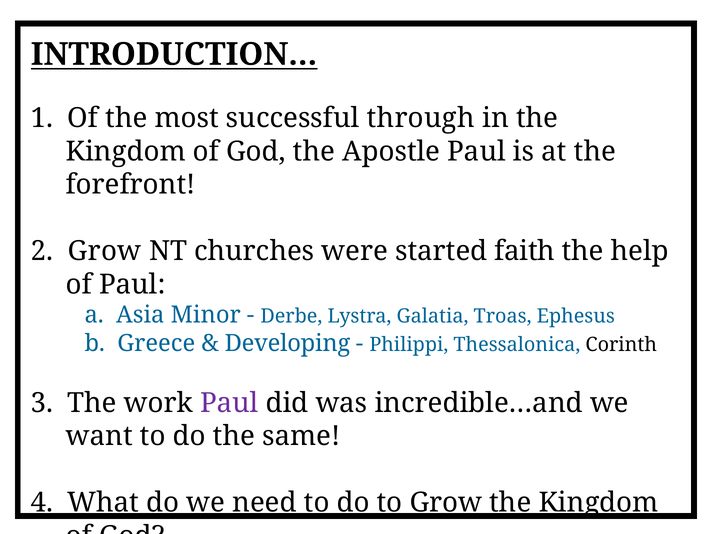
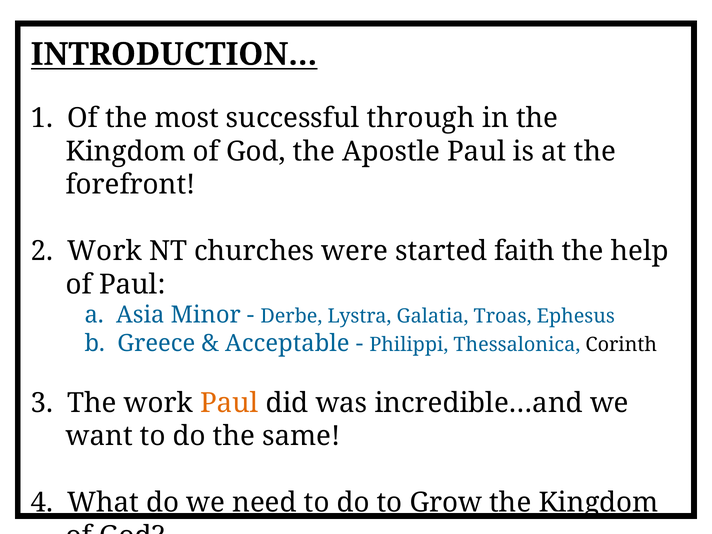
2 Grow: Grow -> Work
Developing: Developing -> Acceptable
Paul at (229, 403) colour: purple -> orange
